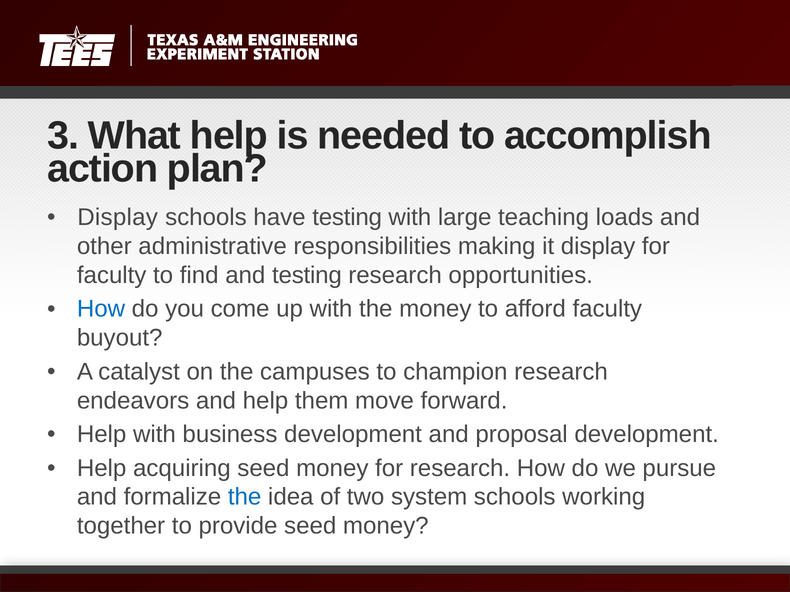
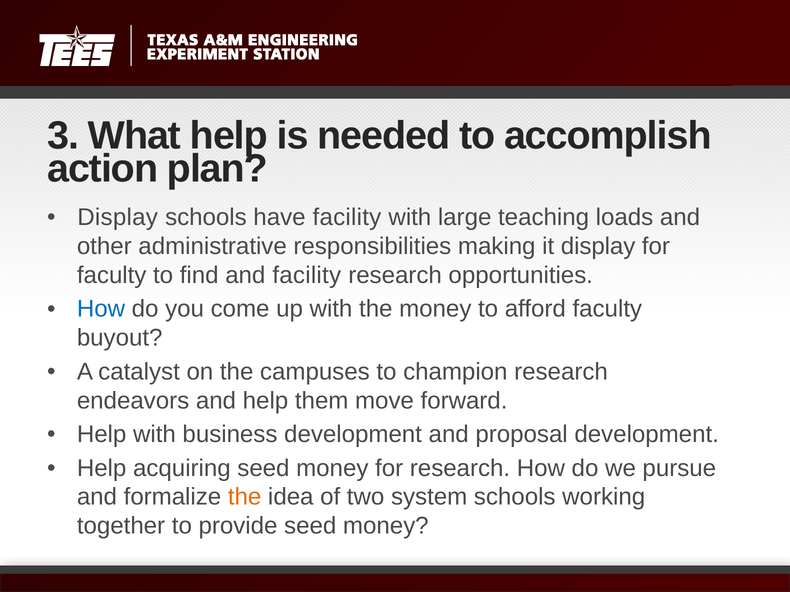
have testing: testing -> facility
and testing: testing -> facility
the at (245, 497) colour: blue -> orange
